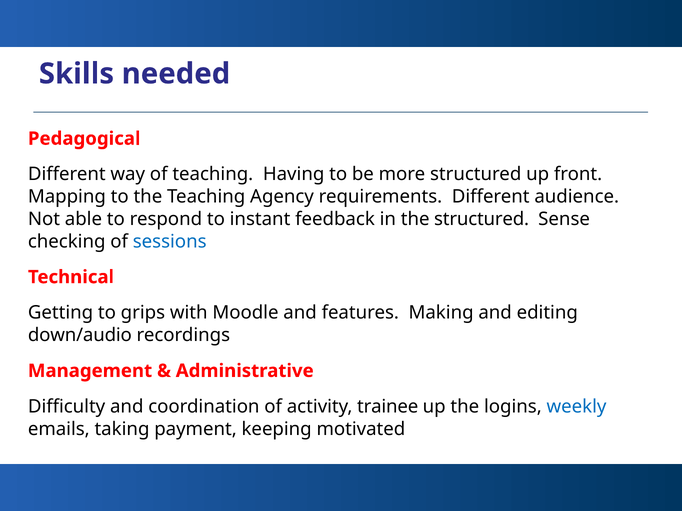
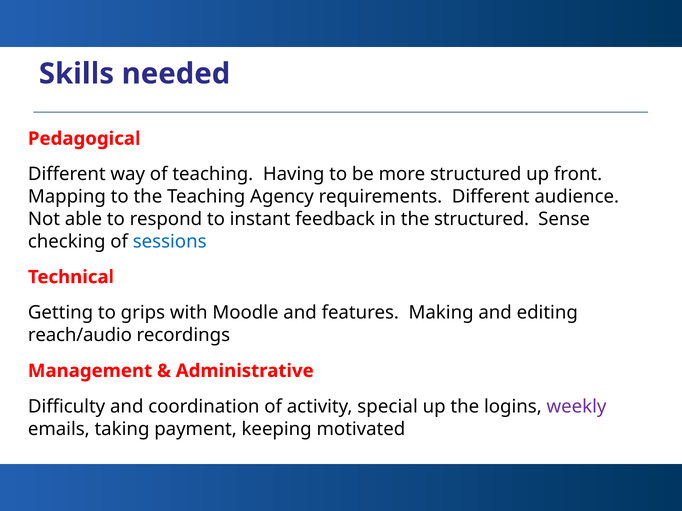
down/audio: down/audio -> reach/audio
trainee: trainee -> special
weekly colour: blue -> purple
